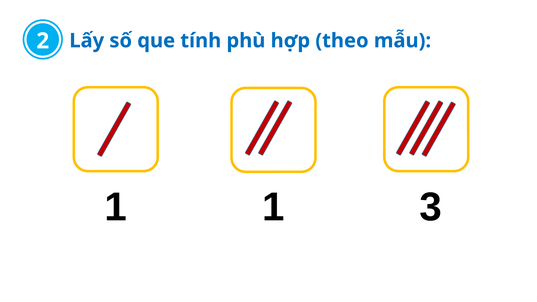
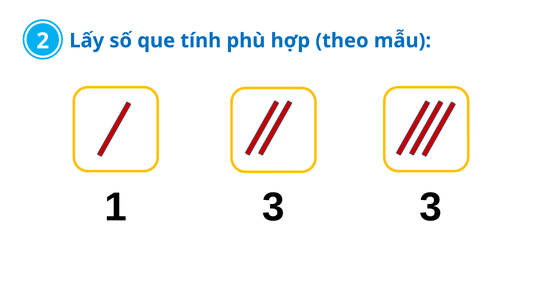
1 1: 1 -> 3
